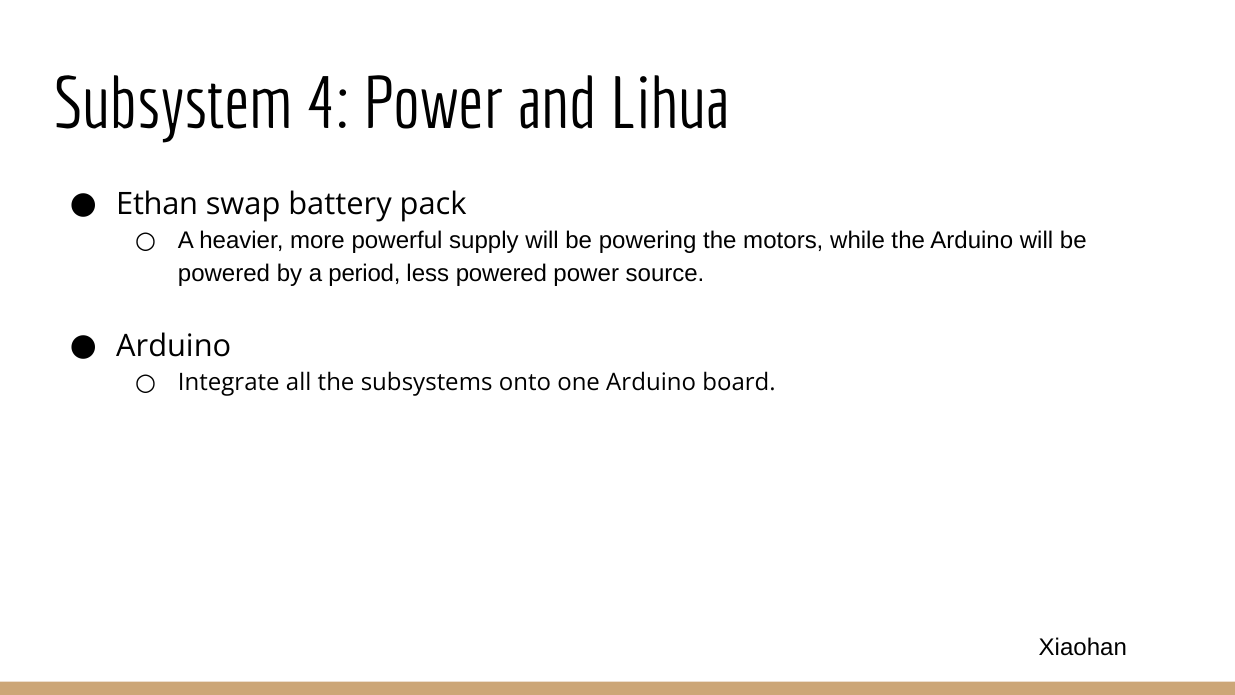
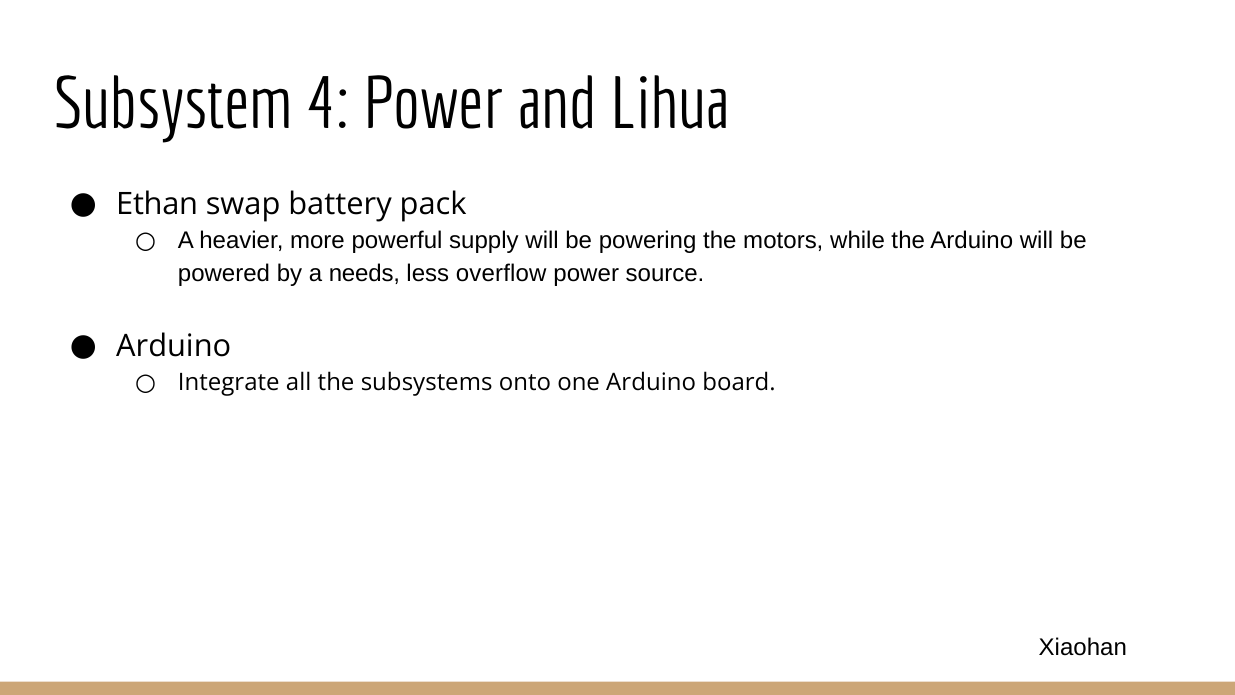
period: period -> needs
less powered: powered -> overflow
